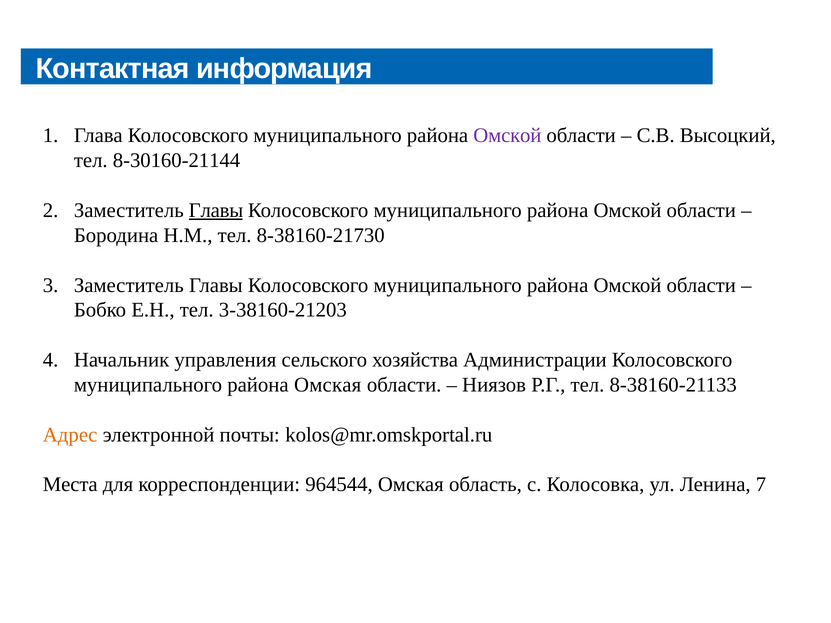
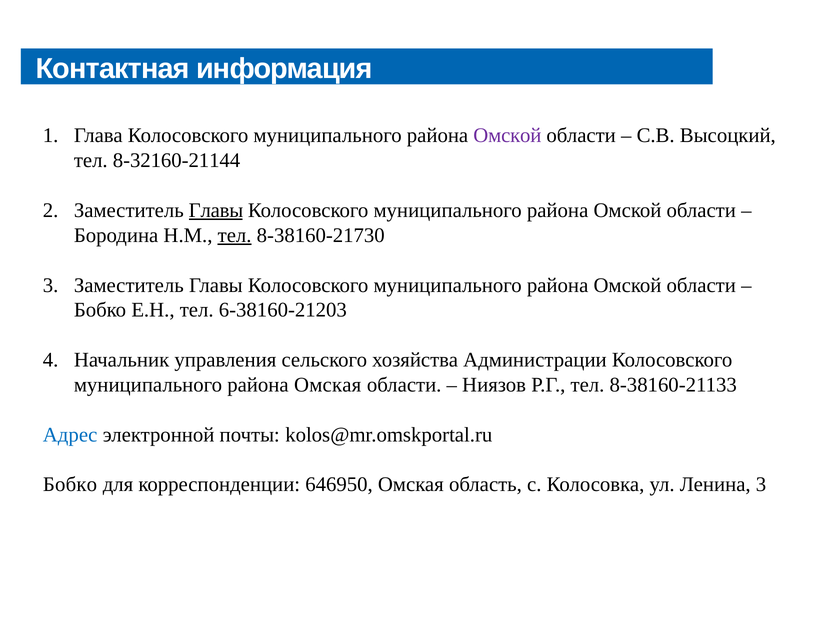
8-30160-21144: 8-30160-21144 -> 8-32160-21144
тел at (235, 235) underline: none -> present
3-38160-21203: 3-38160-21203 -> 6-38160-21203
Адрес colour: orange -> blue
Места at (70, 485): Места -> Бобко
964544: 964544 -> 646950
Ленина 7: 7 -> 3
